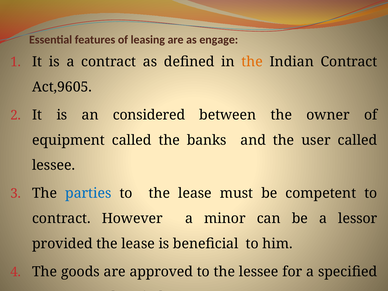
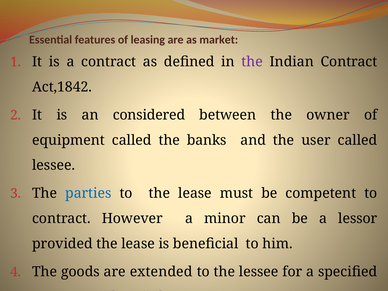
engage: engage -> market
the at (252, 62) colour: orange -> purple
Act,9605: Act,9605 -> Act,1842
approved: approved -> extended
